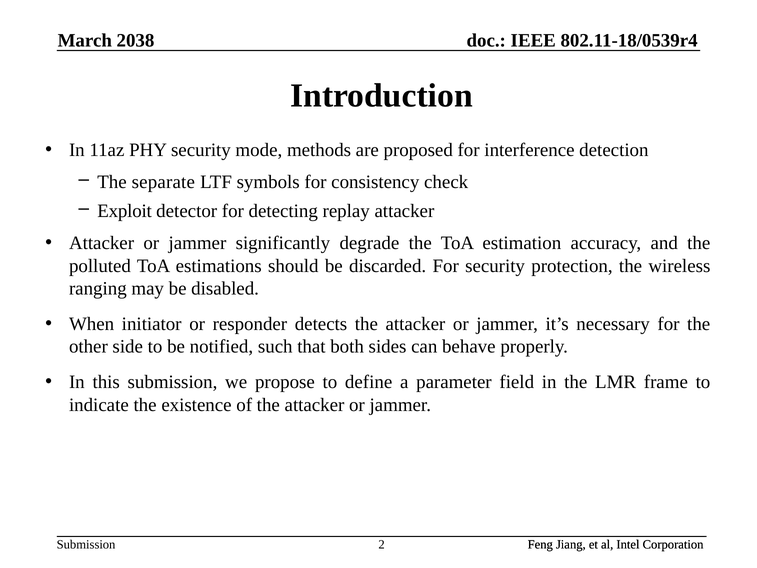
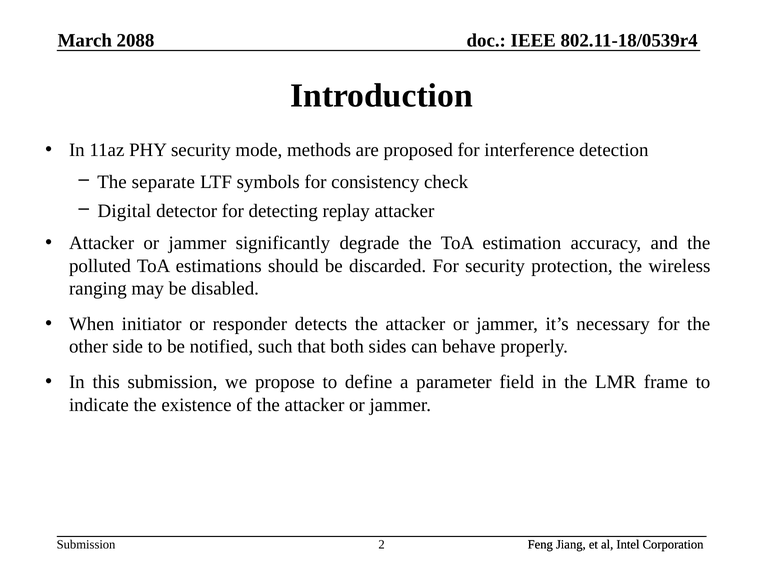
2038: 2038 -> 2088
Exploit: Exploit -> Digital
